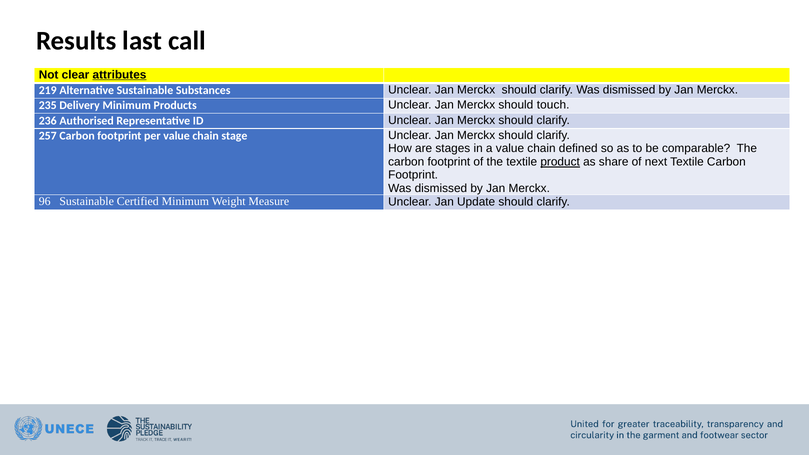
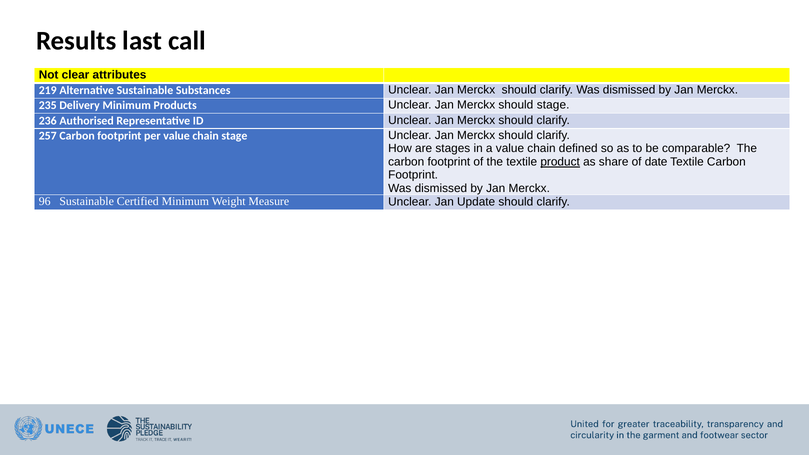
attributes underline: present -> none
should touch: touch -> stage
next: next -> date
